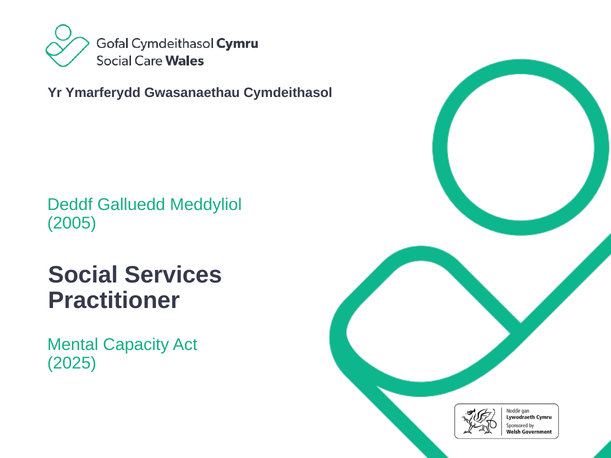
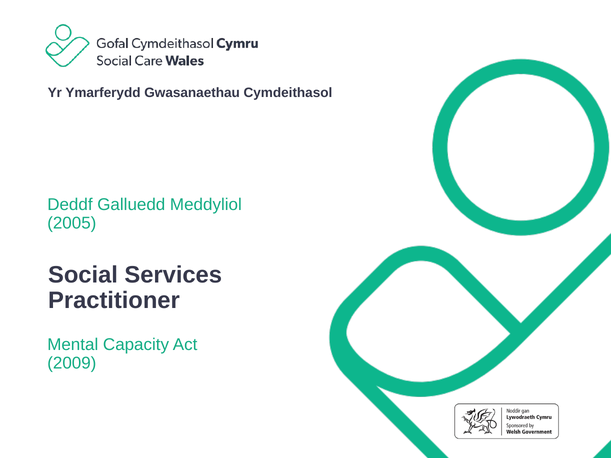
2025: 2025 -> 2009
